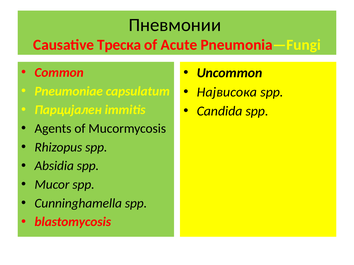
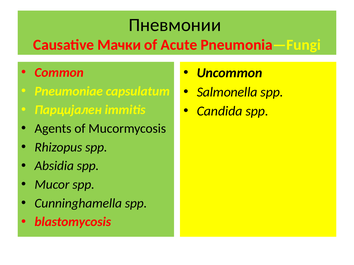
Треска: Треска -> Мачки
Највисока: Највисока -> Salmonella
